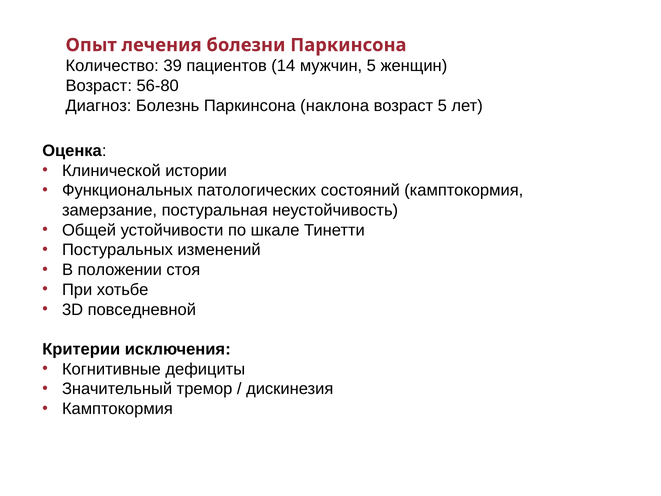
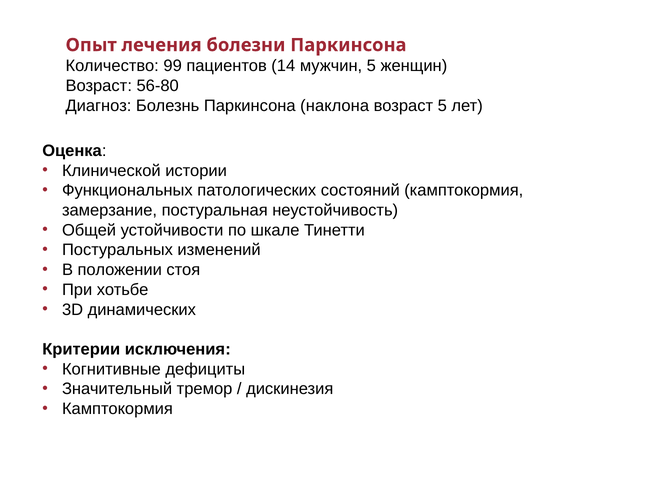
39: 39 -> 99
повседневной: повседневной -> динамических
